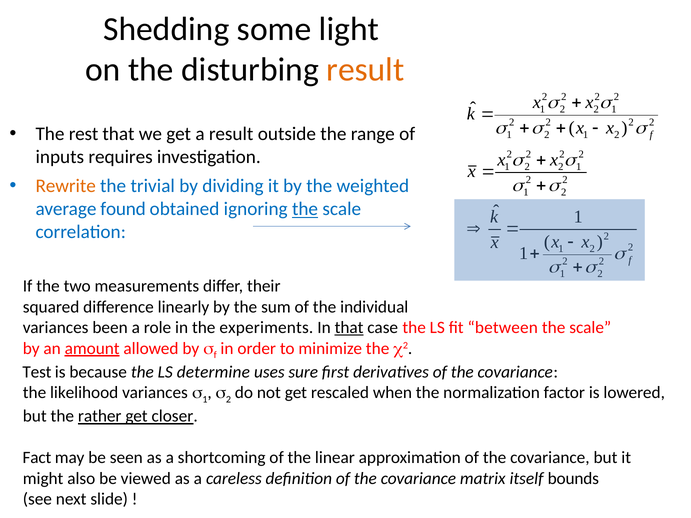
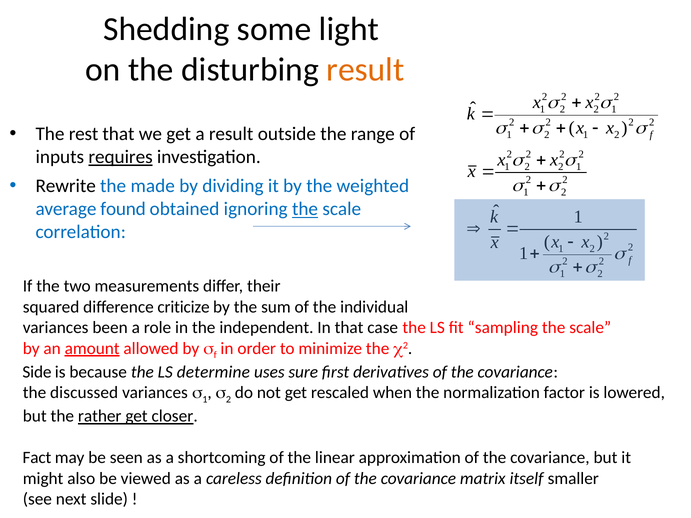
requires underline: none -> present
Rewrite colour: orange -> black
trivial: trivial -> made
linearly: linearly -> criticize
experiments: experiments -> independent
that at (349, 328) underline: present -> none
between: between -> sampling
Test: Test -> Side
likelihood: likelihood -> discussed
bounds: bounds -> smaller
